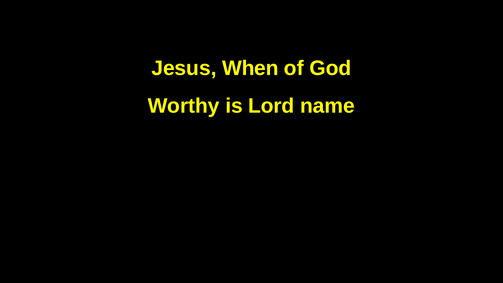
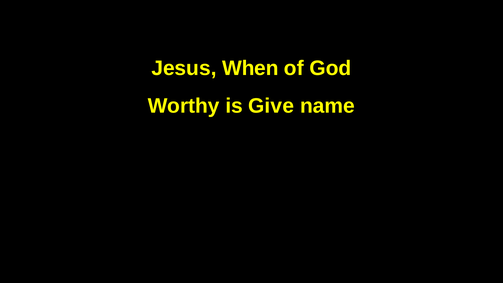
Lord: Lord -> Give
